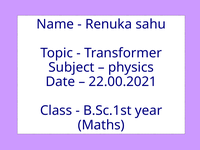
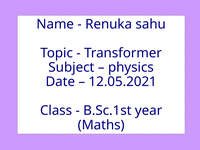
22.00.2021: 22.00.2021 -> 12.05.2021
